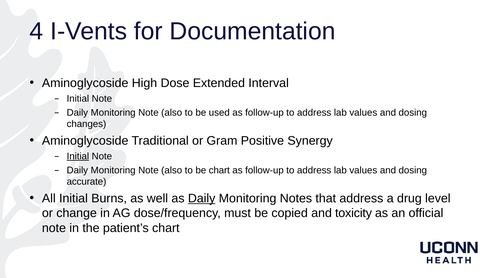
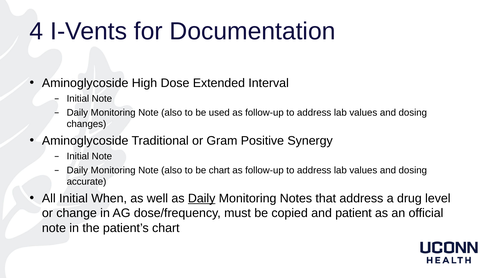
Initial at (78, 156) underline: present -> none
Burns: Burns -> When
toxicity: toxicity -> patient
